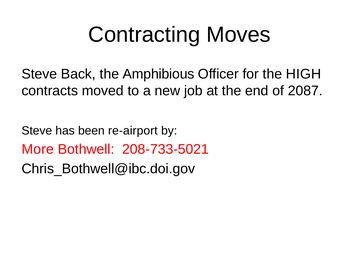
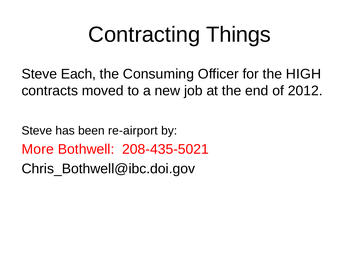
Moves: Moves -> Things
Back: Back -> Each
Amphibious: Amphibious -> Consuming
2087: 2087 -> 2012
208-733-5021: 208-733-5021 -> 208-435-5021
